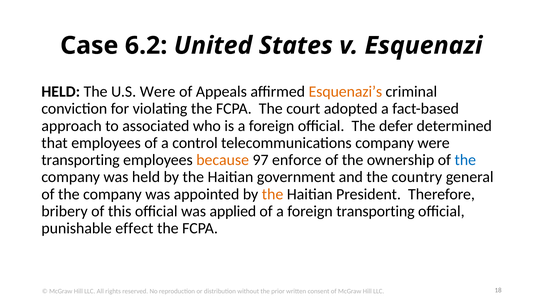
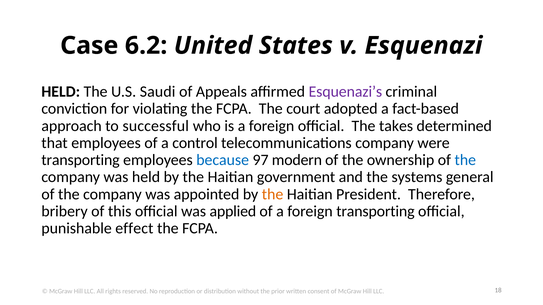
U.S Were: Were -> Saudi
Esquenazi’s colour: orange -> purple
associated: associated -> successful
defer: defer -> takes
because colour: orange -> blue
enforce: enforce -> modern
country: country -> systems
